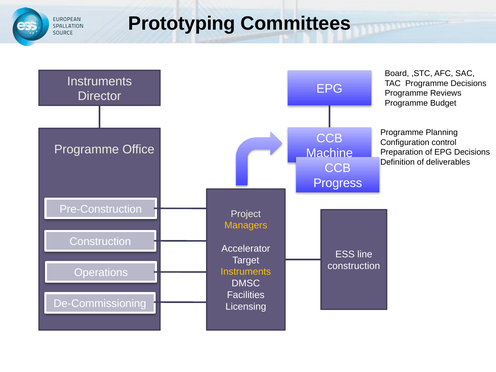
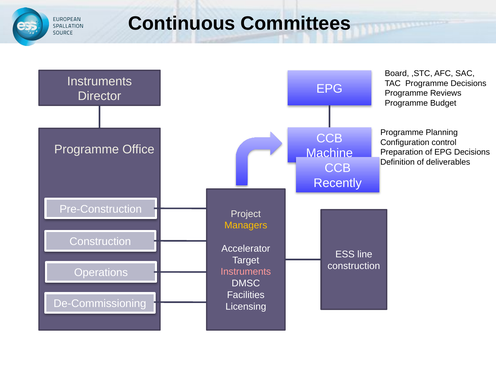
Prototyping: Prototyping -> Continuous
Progress: Progress -> Recently
Instruments at (246, 272) colour: yellow -> pink
